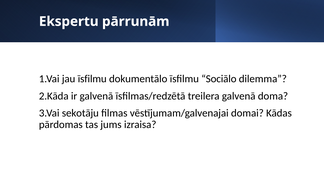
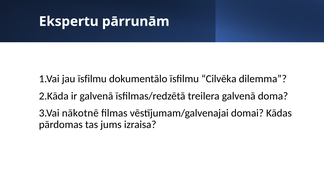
Sociālo: Sociālo -> Cilvēka
sekotāju: sekotāju -> nākotnē
